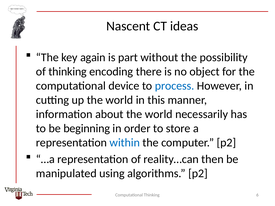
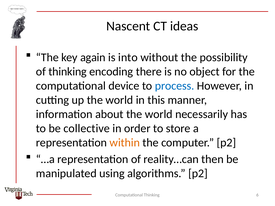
part: part -> into
beginning: beginning -> collective
within colour: blue -> orange
